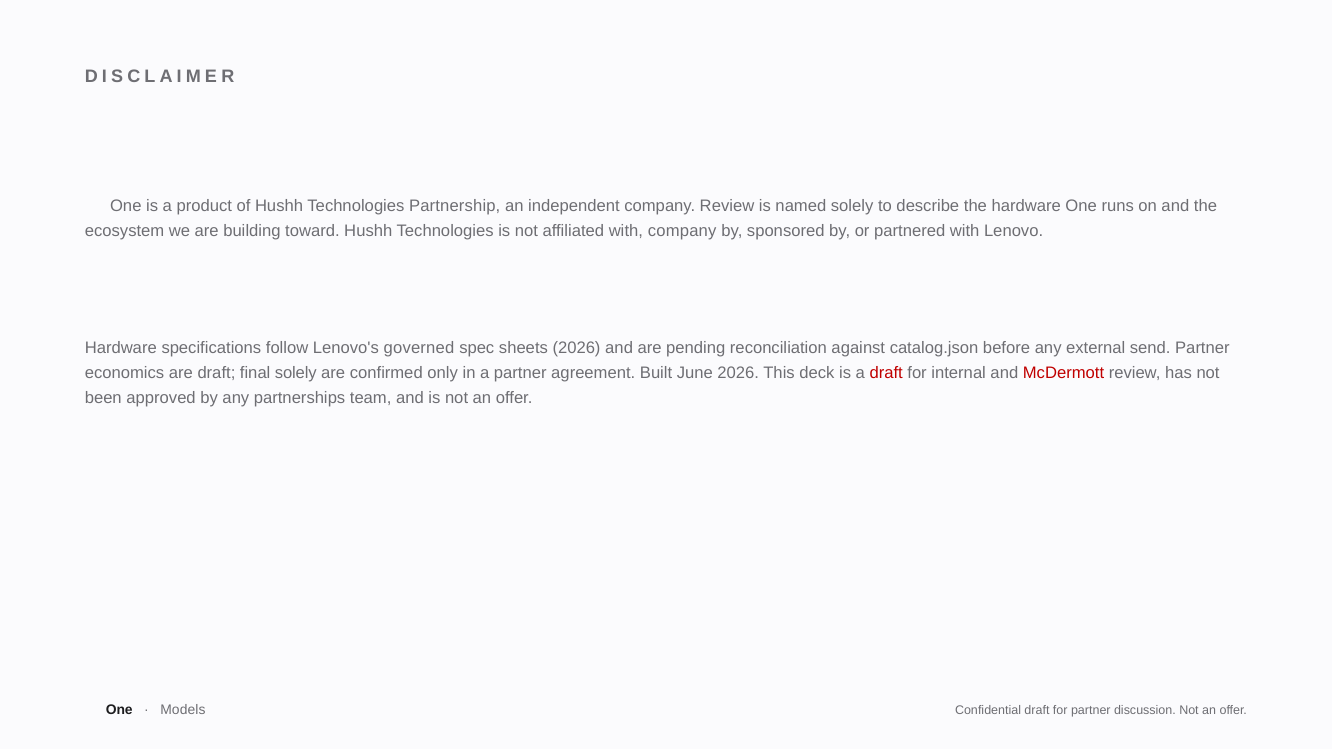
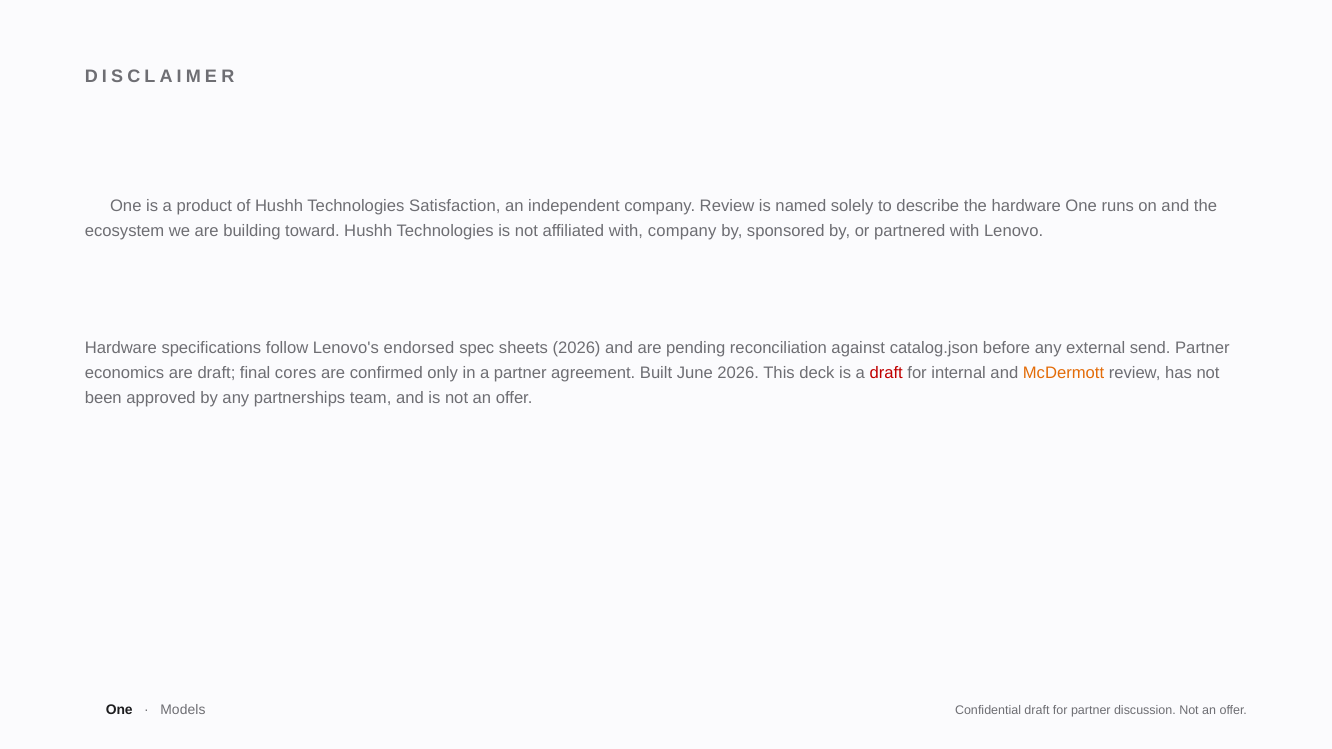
Partnership: Partnership -> Satisfaction
governed: governed -> endorsed
final solely: solely -> cores
McDermott colour: red -> orange
